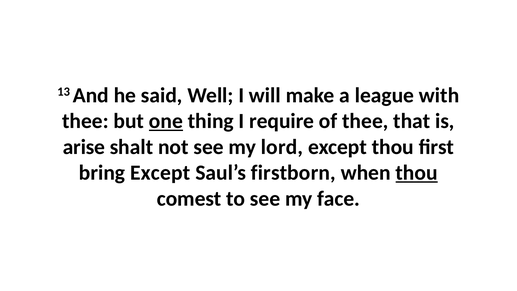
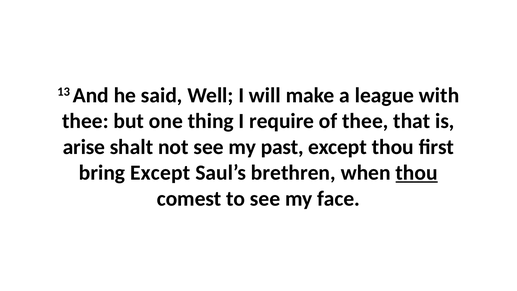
one underline: present -> none
lord: lord -> past
firstborn: firstborn -> brethren
